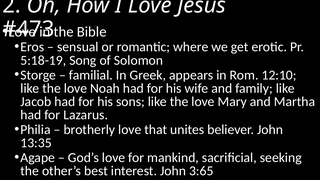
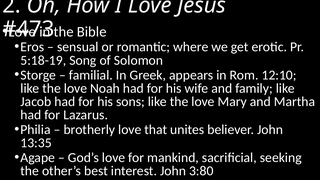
3:65: 3:65 -> 3:80
